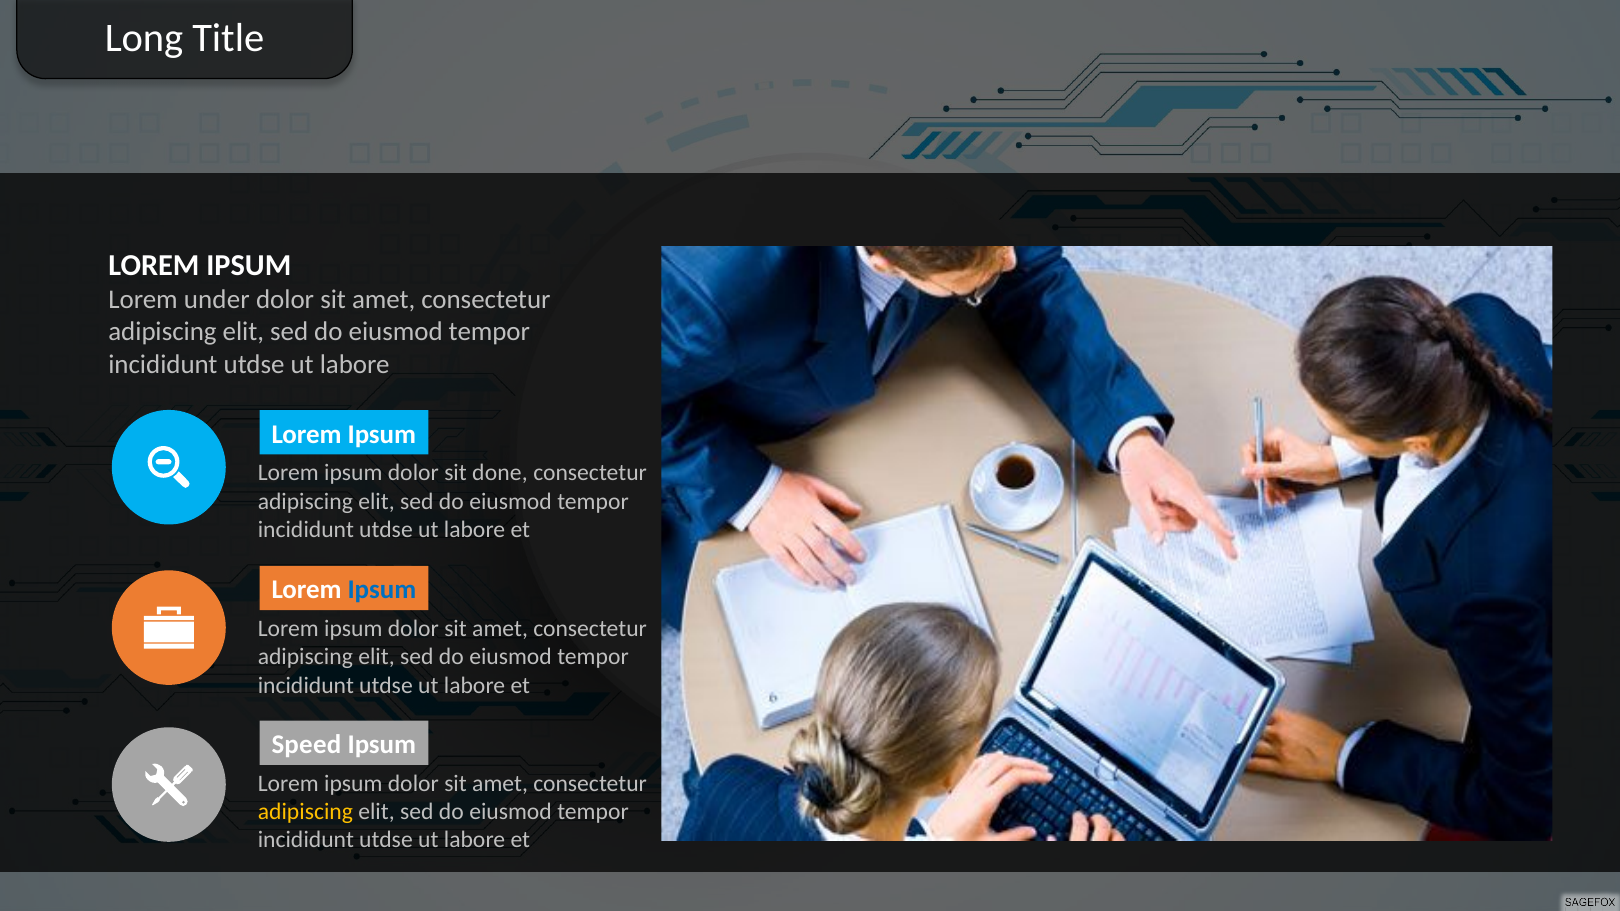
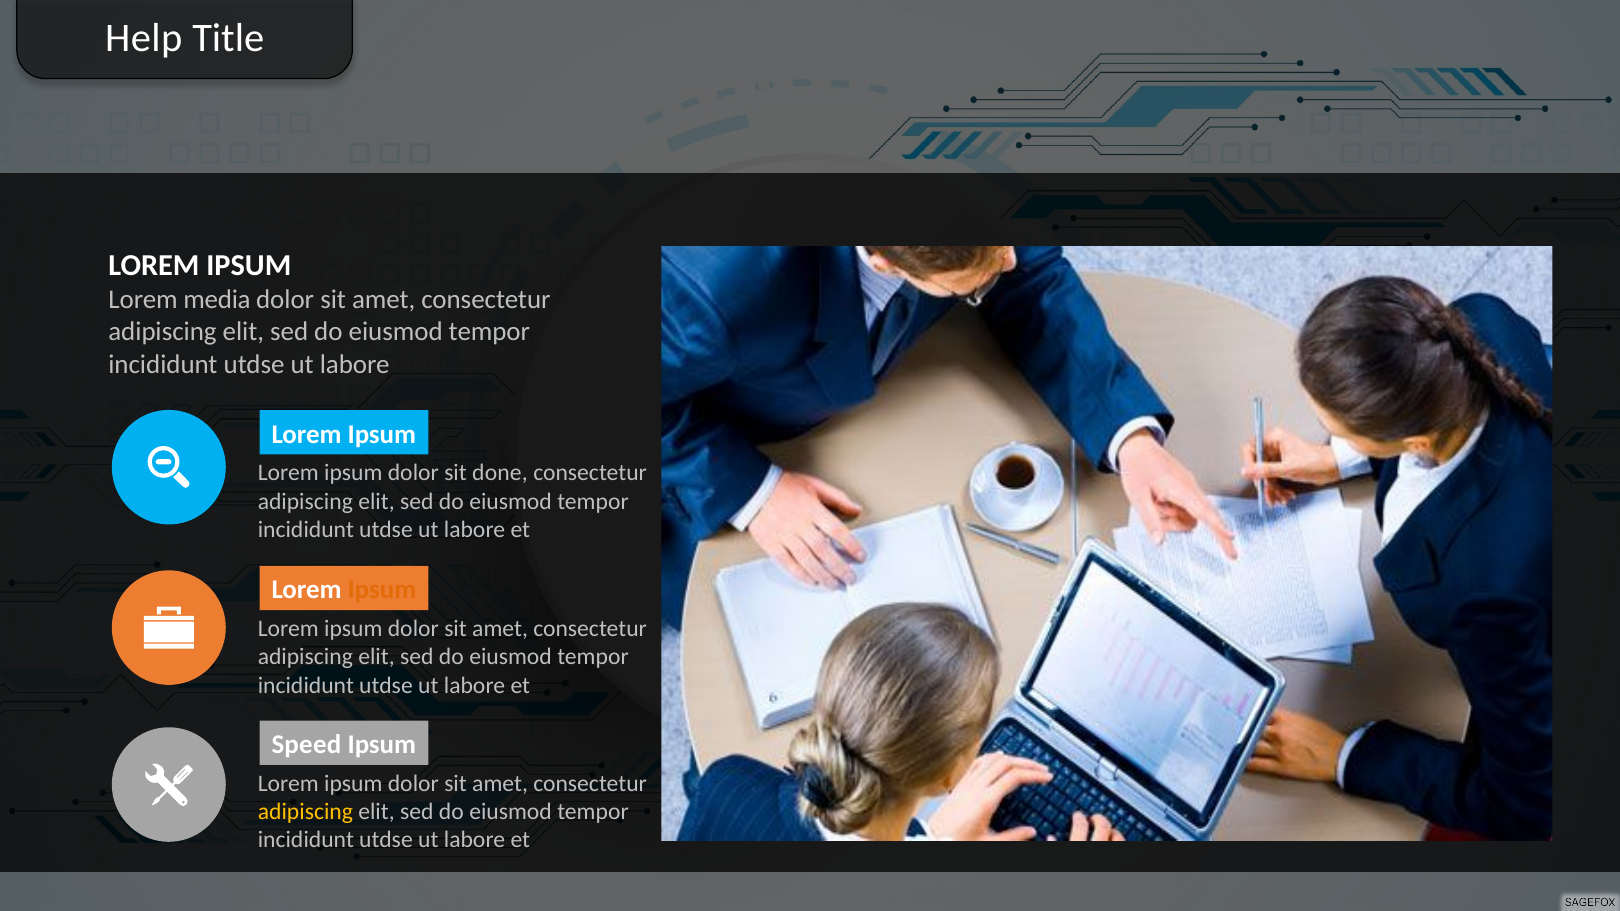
Long: Long -> Help
under: under -> media
Ipsum at (382, 590) colour: blue -> orange
